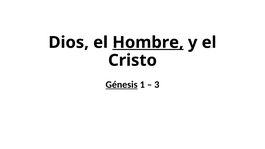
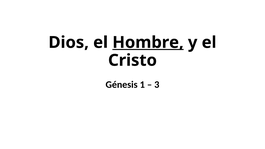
Génesis underline: present -> none
